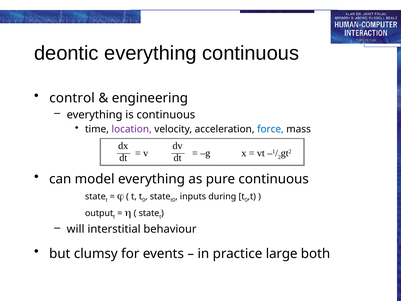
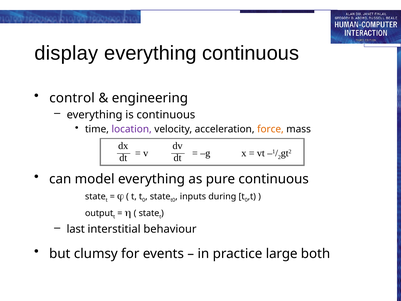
deontic: deontic -> display
force colour: blue -> orange
will: will -> last
